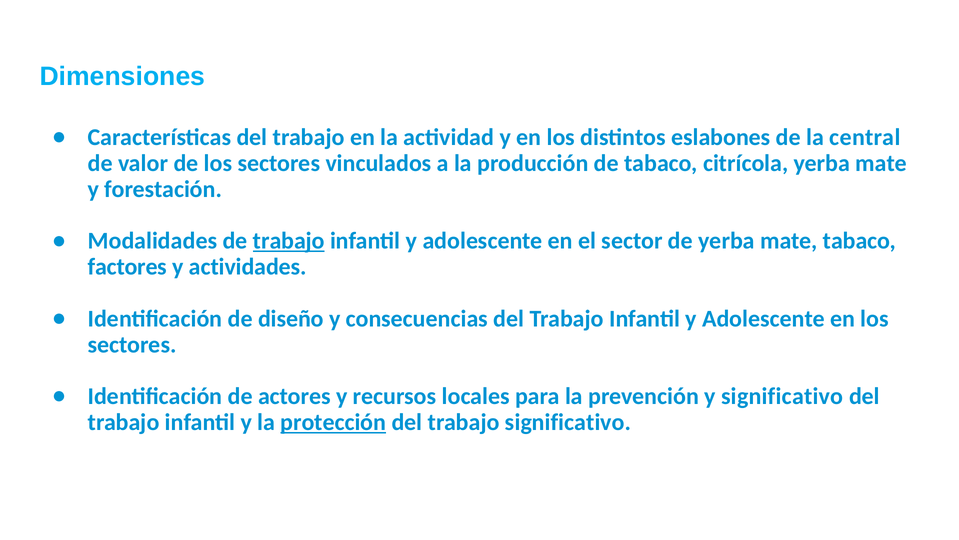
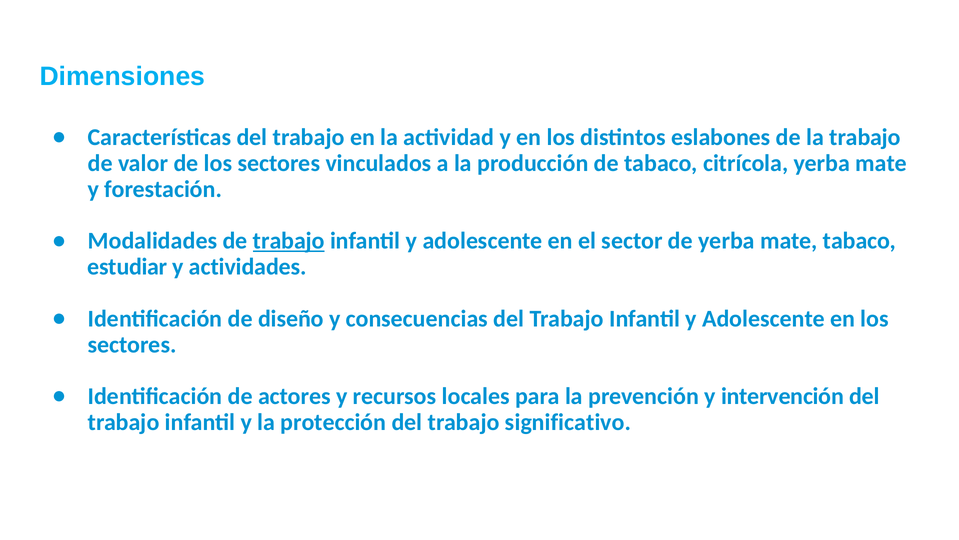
la central: central -> trabajo
factores: factores -> estudiar
y significativo: significativo -> intervención
protección underline: present -> none
